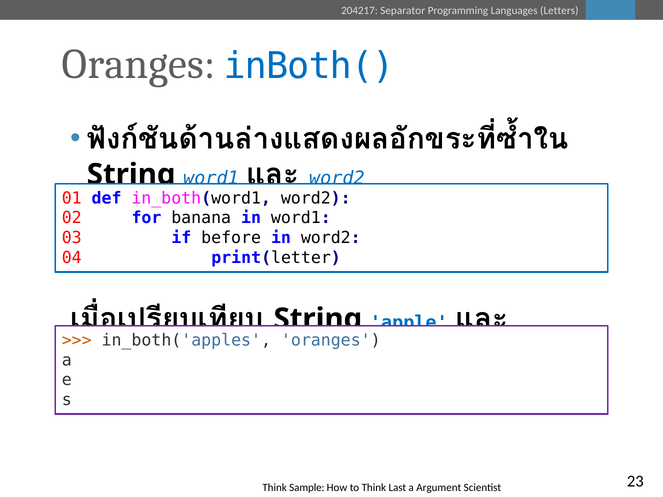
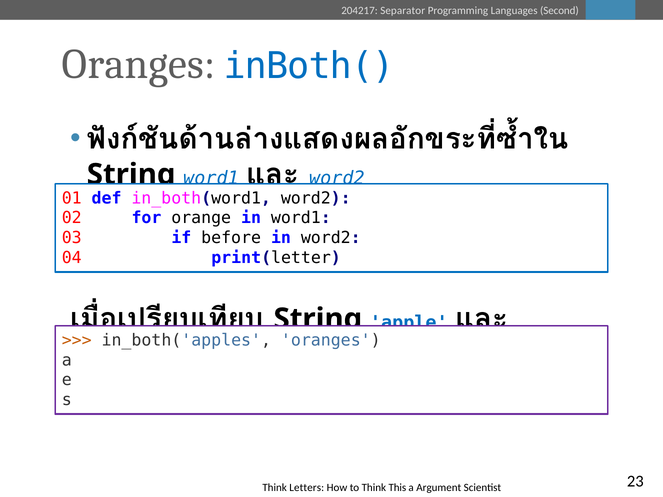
Letters: Letters -> Second
for banana: banana -> orange
Sample: Sample -> Letters
Last: Last -> This
